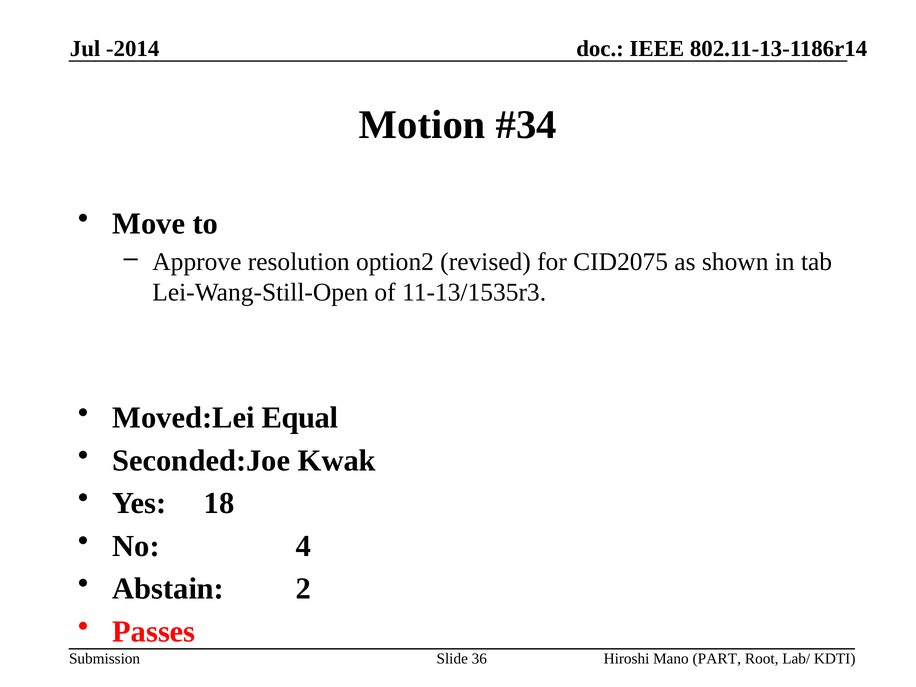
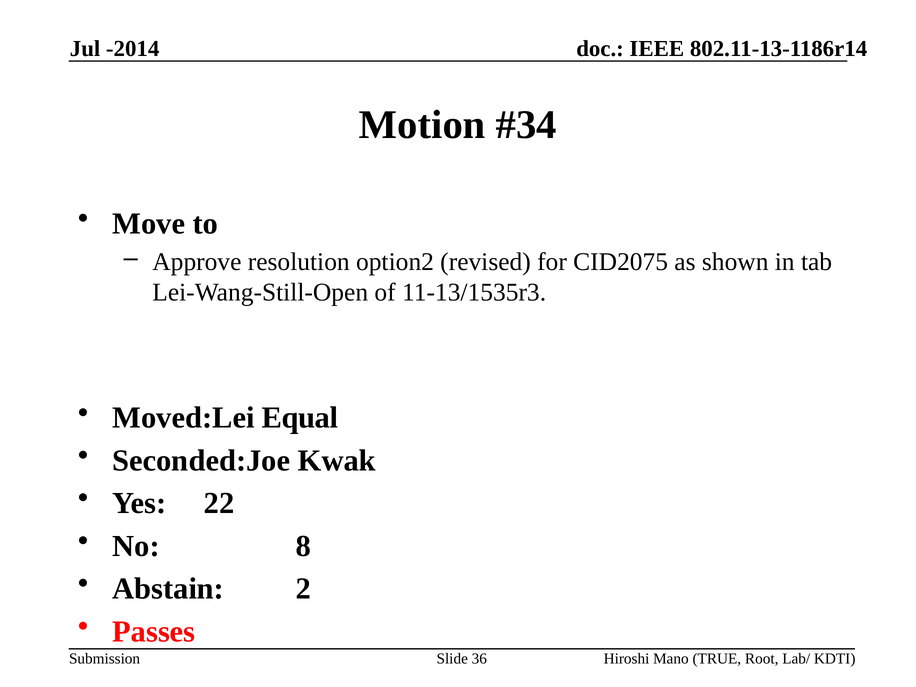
18: 18 -> 22
4: 4 -> 8
PART: PART -> TRUE
